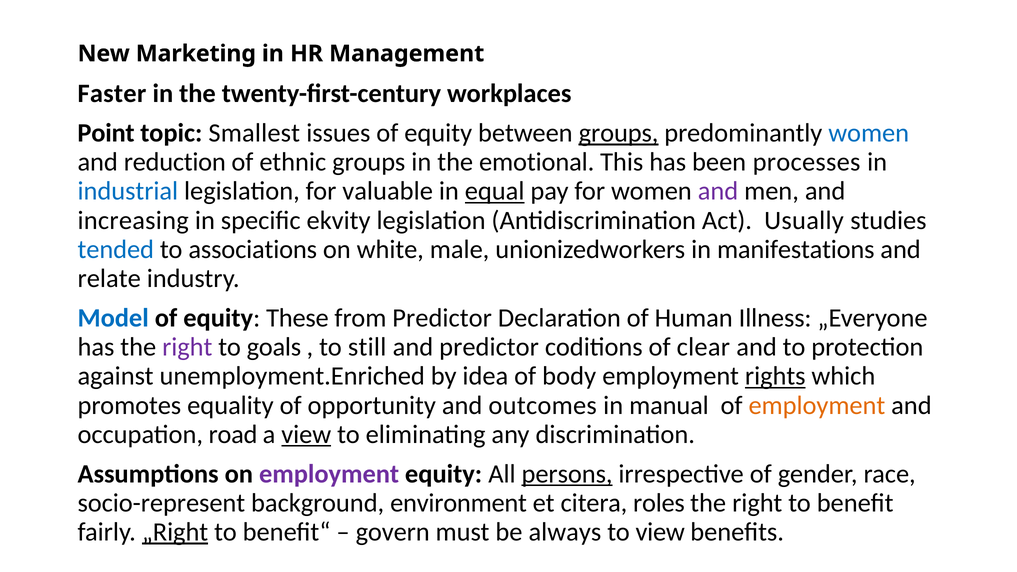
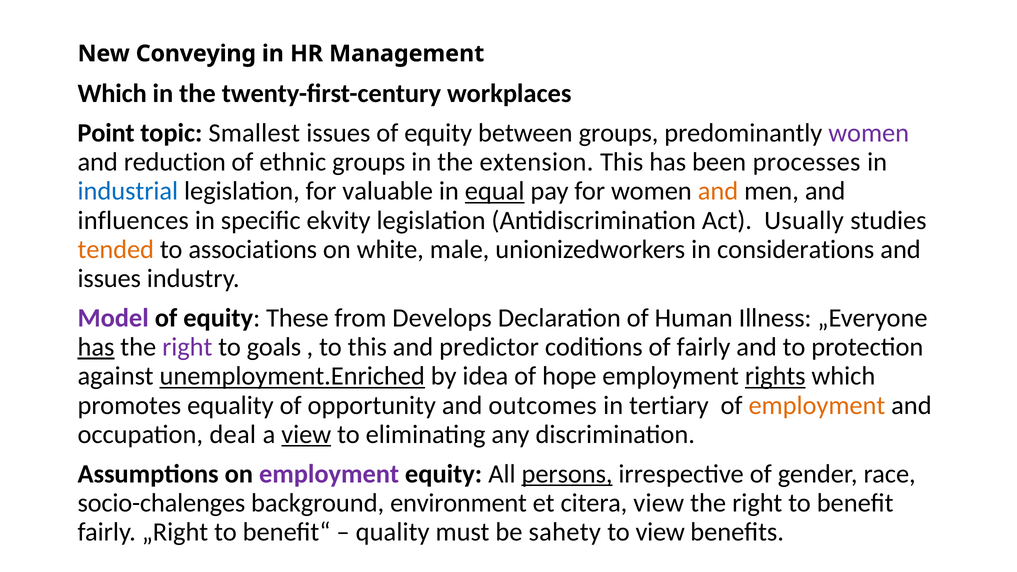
Marketing: Marketing -> Conveying
Faster at (112, 93): Faster -> Which
groups at (619, 133) underline: present -> none
women at (869, 133) colour: blue -> purple
emotional: emotional -> extension
and at (718, 191) colour: purple -> orange
increasing: increasing -> influences
tended colour: blue -> orange
manifestations: manifestations -> considerations
relate at (109, 278): relate -> issues
Model colour: blue -> purple
from Predictor: Predictor -> Develops
has at (96, 347) underline: none -> present
to still: still -> this
of clear: clear -> fairly
unemployment.Enriched underline: none -> present
body: body -> hope
manual: manual -> tertiary
road: road -> deal
socio-represent: socio-represent -> socio-chalenges
citera roles: roles -> view
„Right underline: present -> none
govern: govern -> quality
always: always -> sahety
